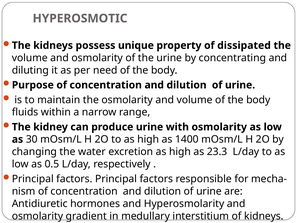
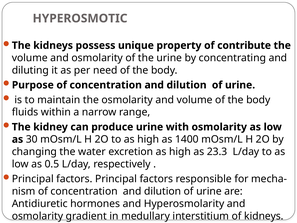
dissipated: dissipated -> contribute
